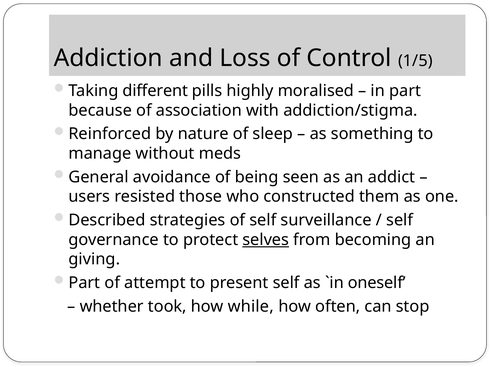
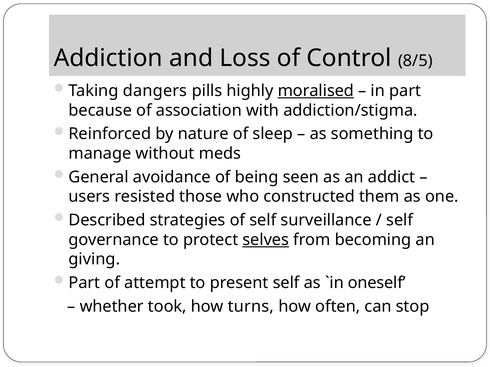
1/5: 1/5 -> 8/5
different: different -> dangers
moralised underline: none -> present
while: while -> turns
